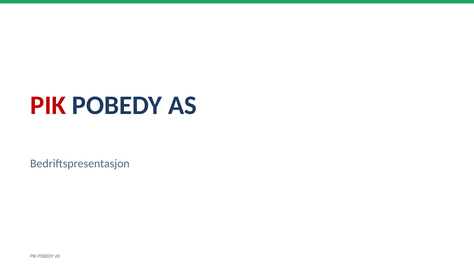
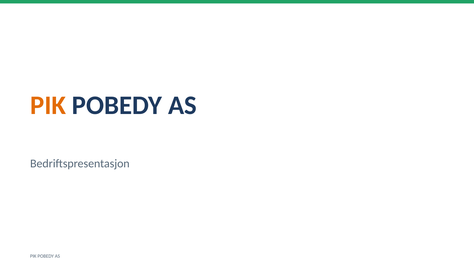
PIK at (48, 105) colour: red -> orange
